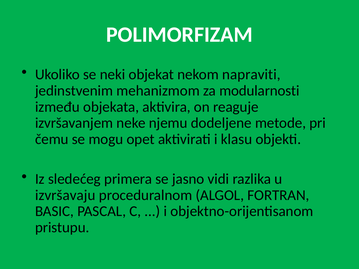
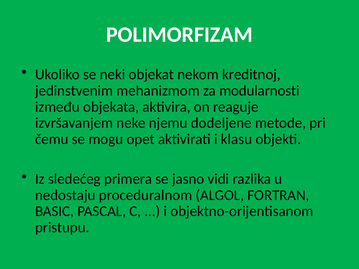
napraviti: napraviti -> kreditnoj
izvršavaju: izvršavaju -> nedostaju
